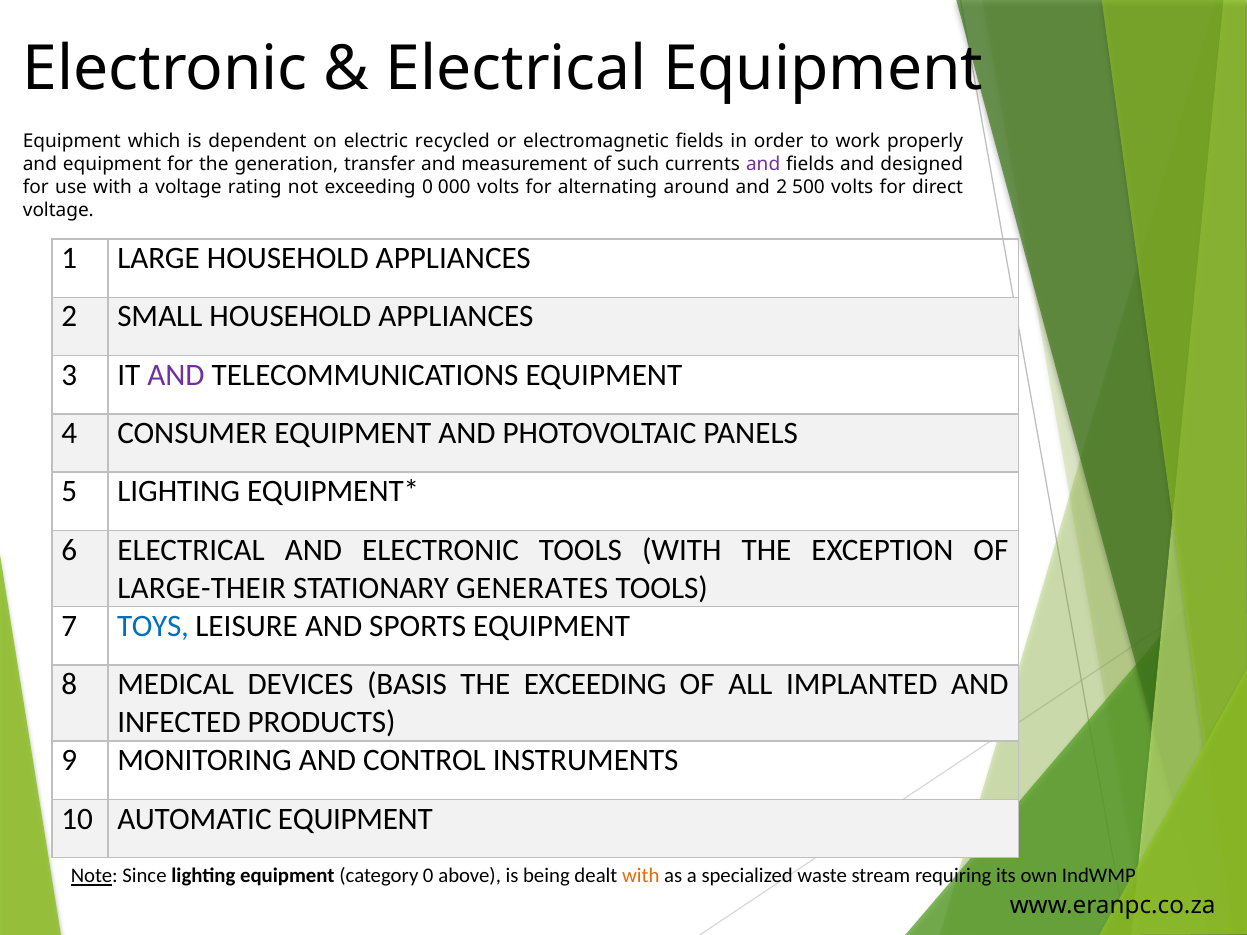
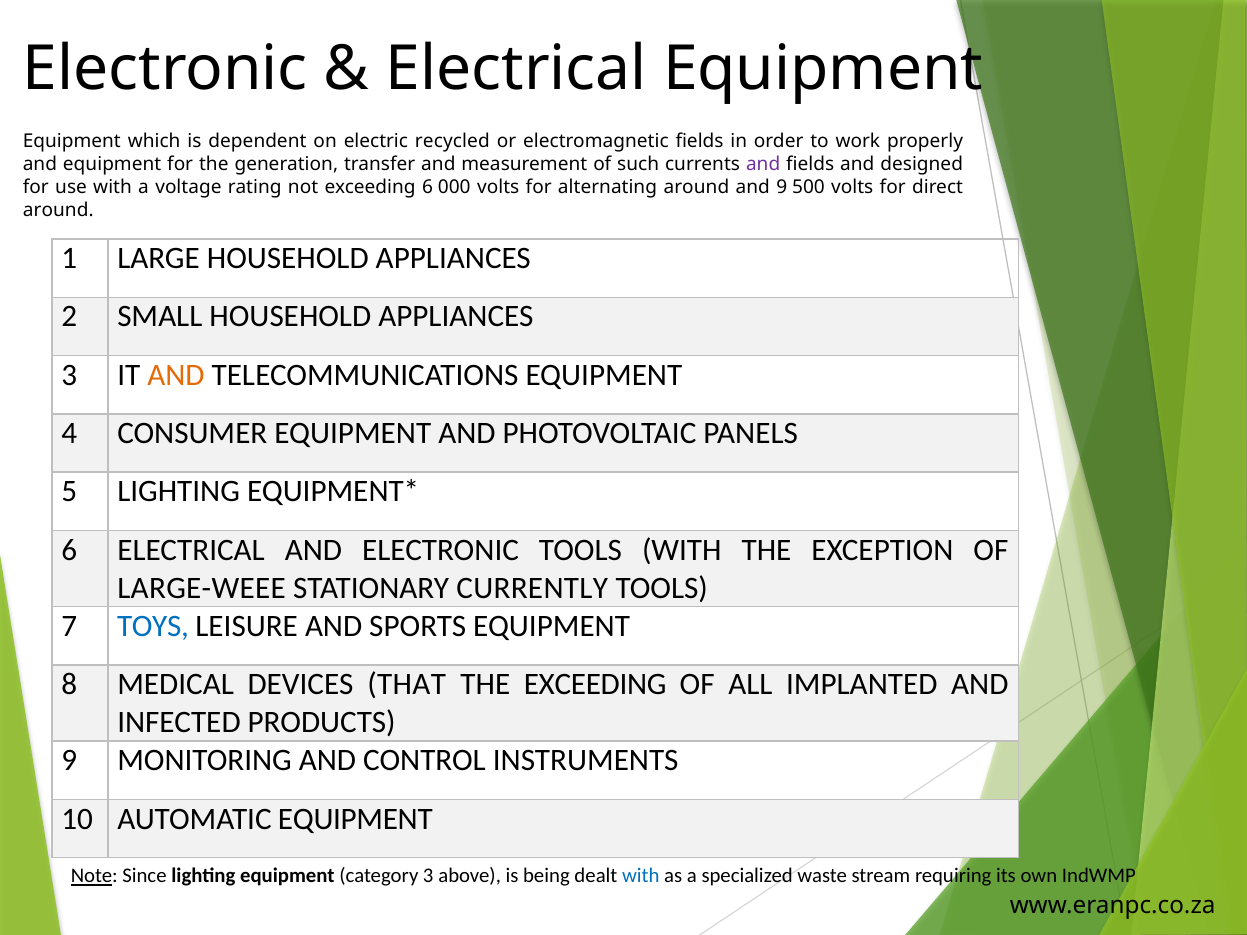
exceeding 0: 0 -> 6
and 2: 2 -> 9
voltage at (58, 210): voltage -> around
AND at (176, 375) colour: purple -> orange
LARGE-THEIR: LARGE-THEIR -> LARGE-WEEE
GENERATES: GENERATES -> CURRENTLY
BASIS: BASIS -> THAT
category 0: 0 -> 3
with at (641, 876) colour: orange -> blue
